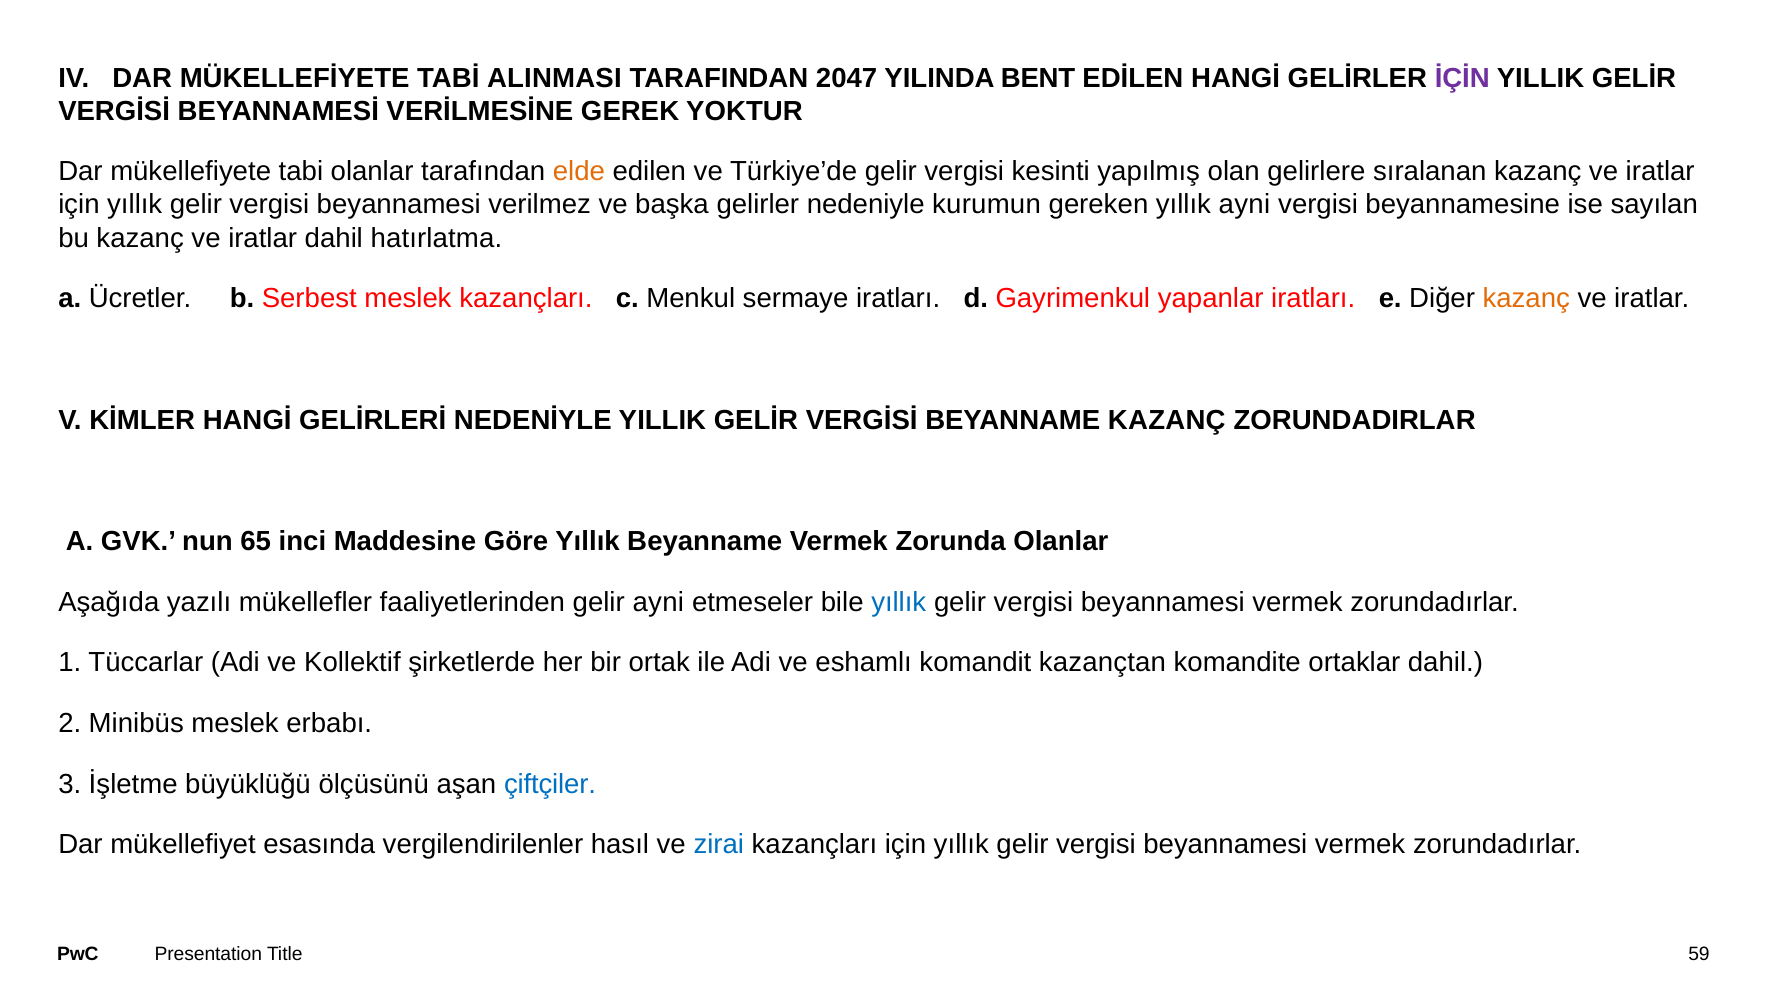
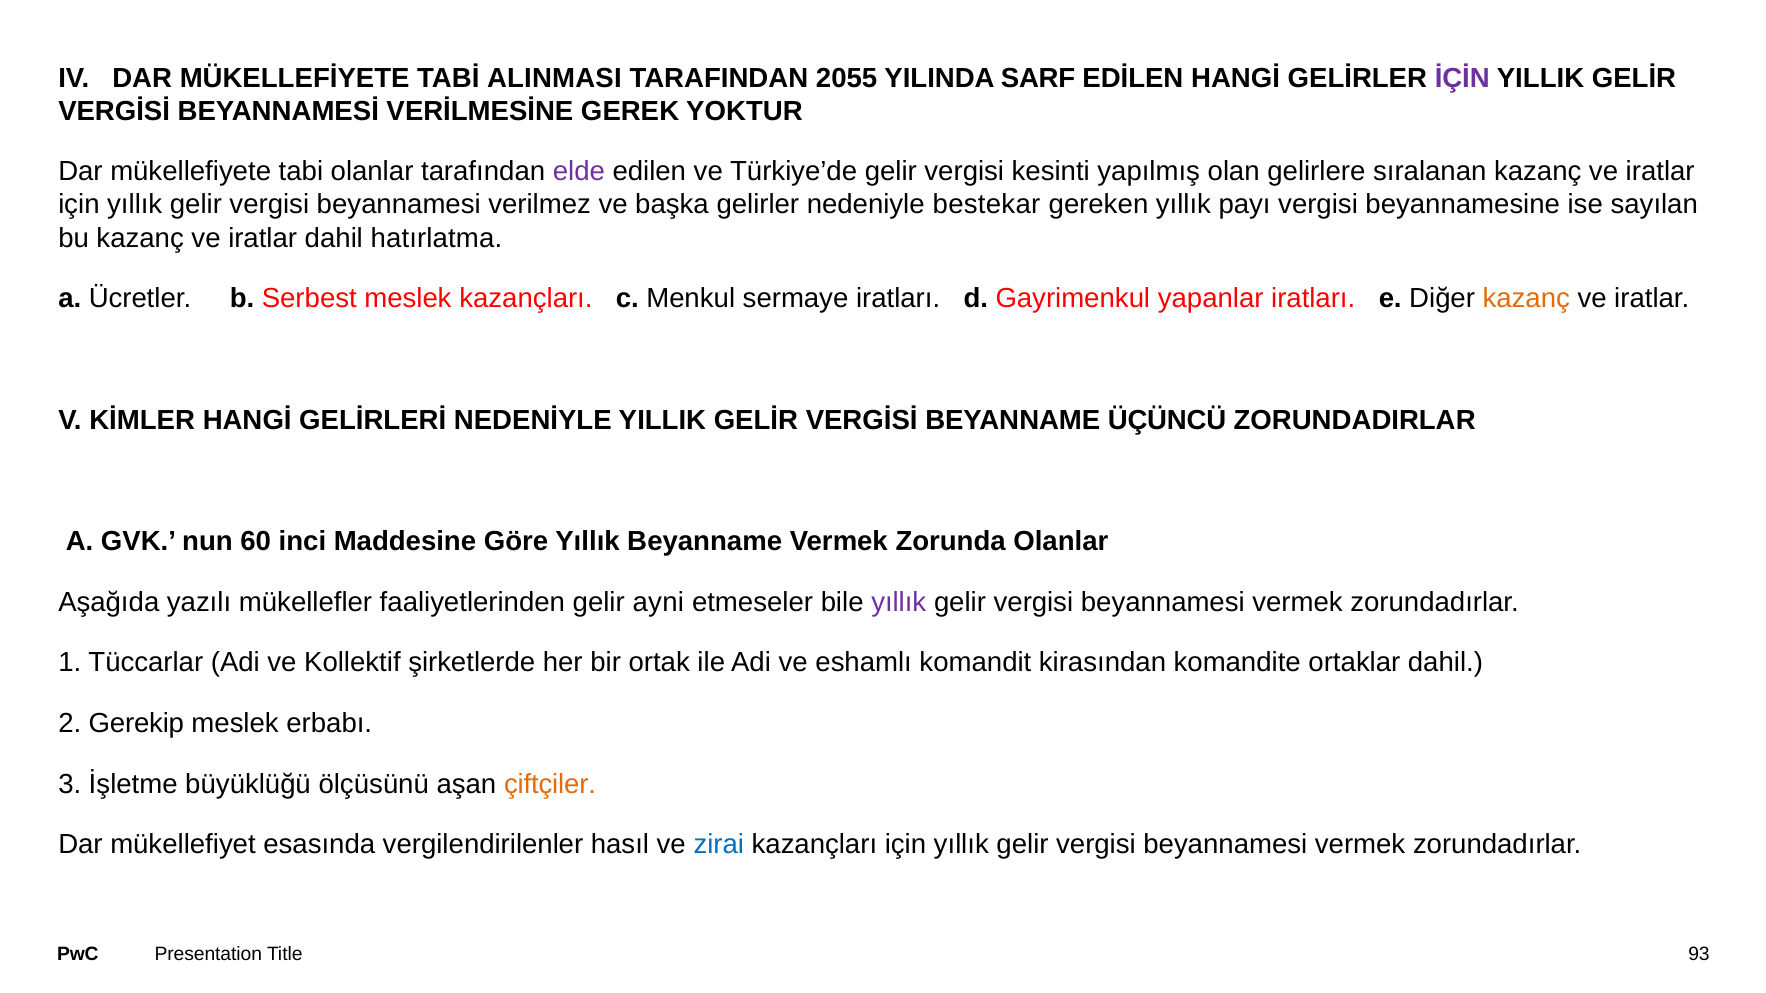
2047: 2047 -> 2055
BENT: BENT -> SARF
elde colour: orange -> purple
kurumun: kurumun -> bestekar
yıllık ayni: ayni -> payı
BEYANNAME KAZANÇ: KAZANÇ -> ÜÇÜNCÜ
65: 65 -> 60
yıllık at (899, 602) colour: blue -> purple
kazançtan: kazançtan -> kirasından
Minibüs: Minibüs -> Gerekip
çiftçiler colour: blue -> orange
59: 59 -> 93
